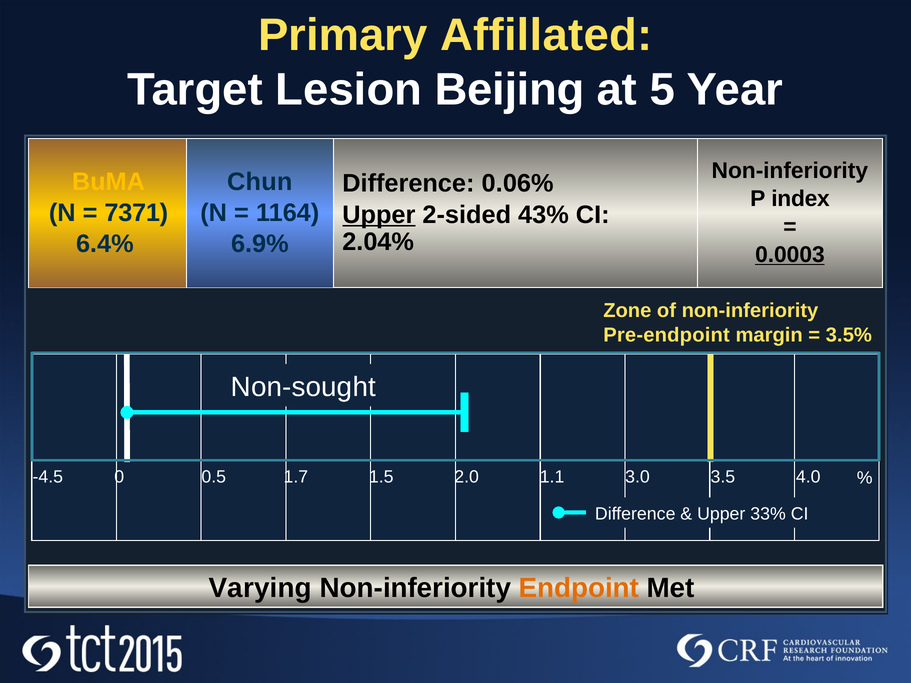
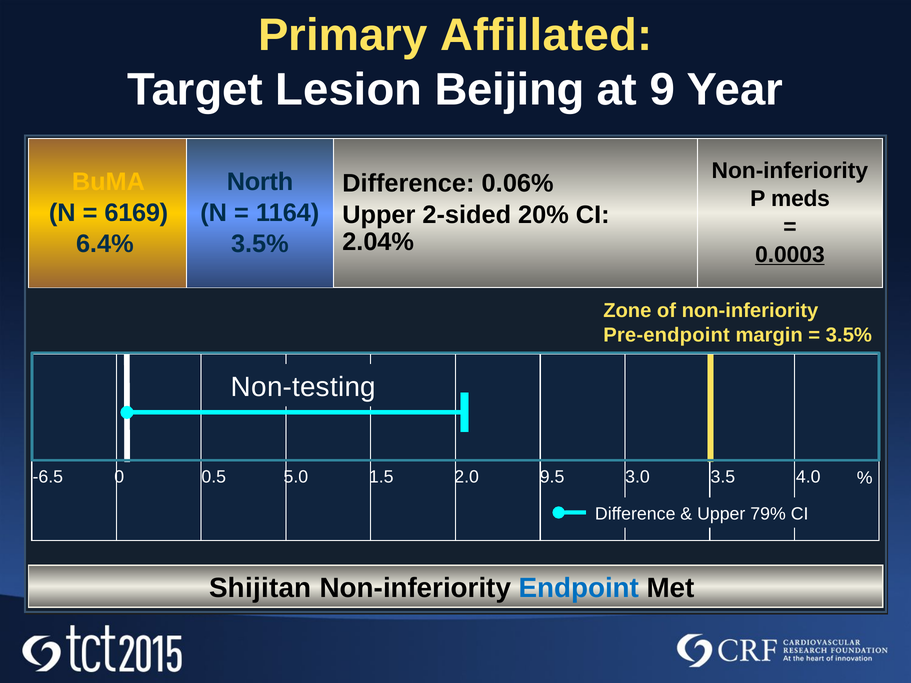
5: 5 -> 9
Chun: Chun -> North
index: index -> meds
7371: 7371 -> 6169
Upper at (379, 215) underline: present -> none
43%: 43% -> 20%
6.9% at (260, 244): 6.9% -> 3.5%
Non-sought: Non-sought -> Non-testing
-4.5: -4.5 -> -6.5
1.7: 1.7 -> 5.0
1.1: 1.1 -> 9.5
33%: 33% -> 79%
Varying: Varying -> Shijitan
Endpoint colour: orange -> blue
